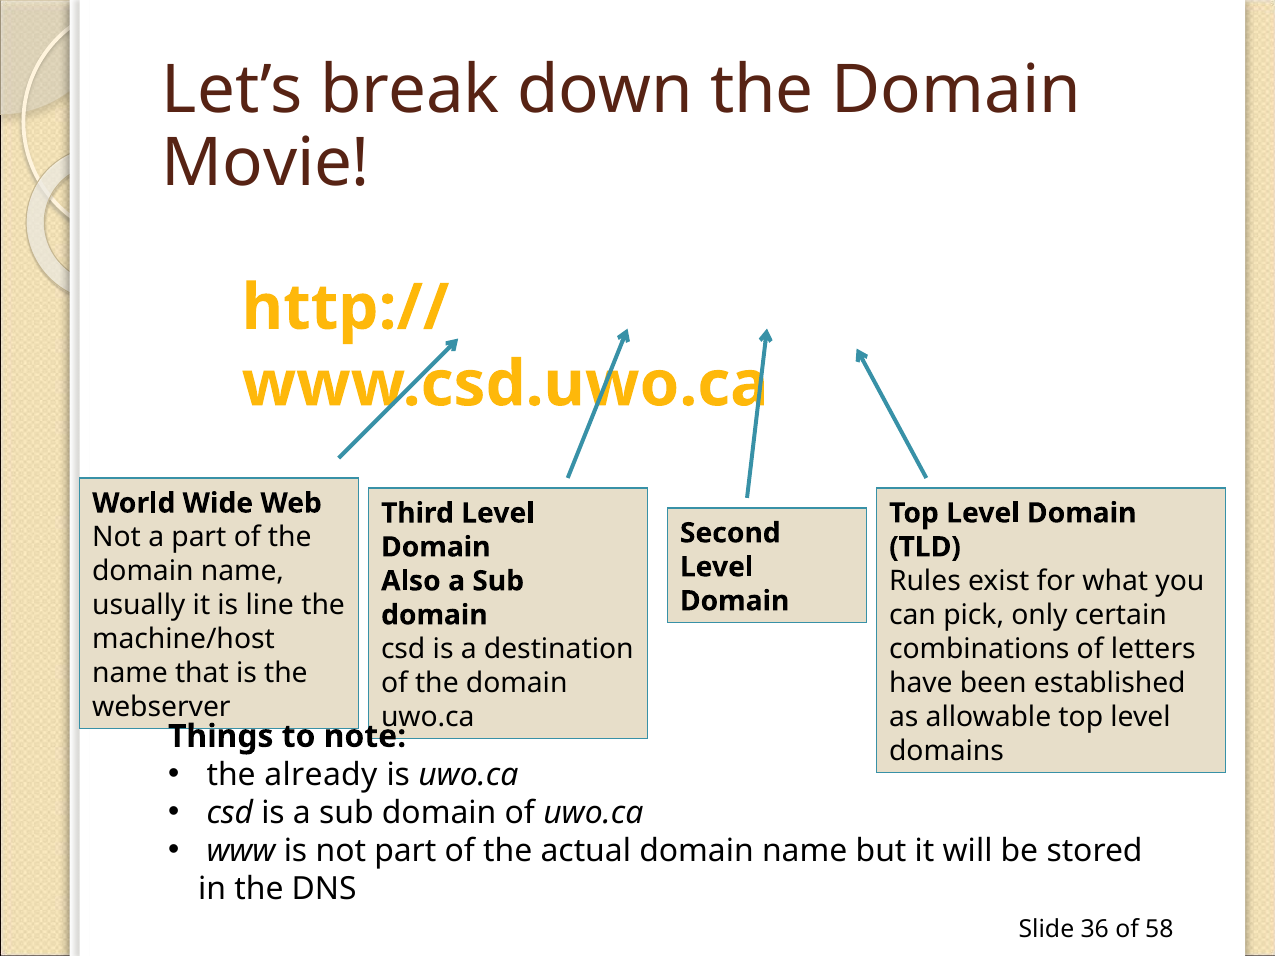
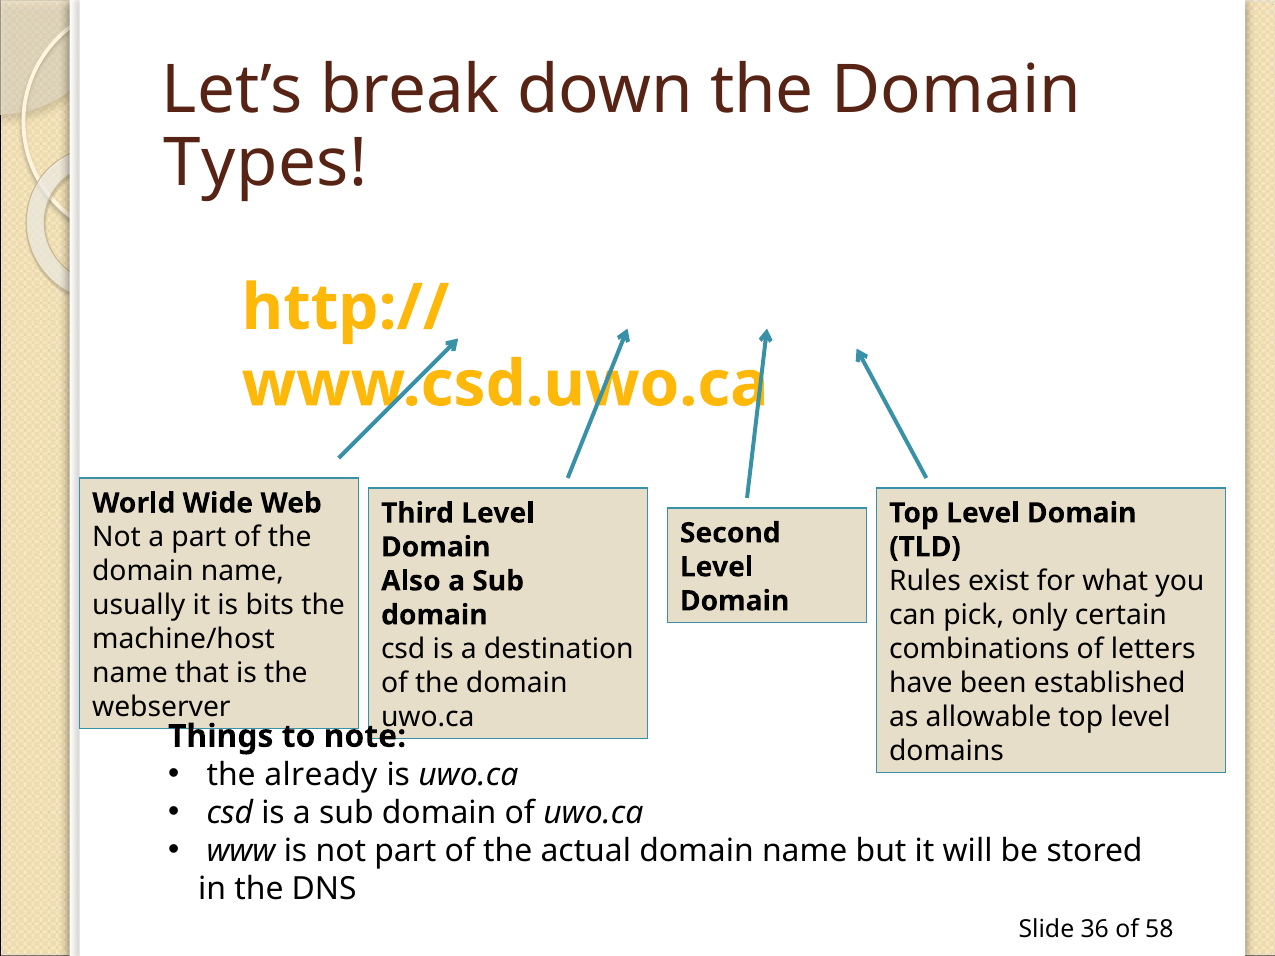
Movie: Movie -> Types
line: line -> bits
